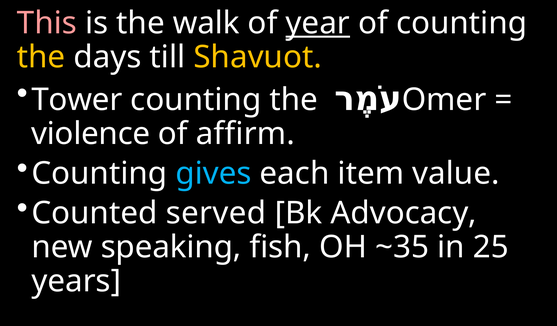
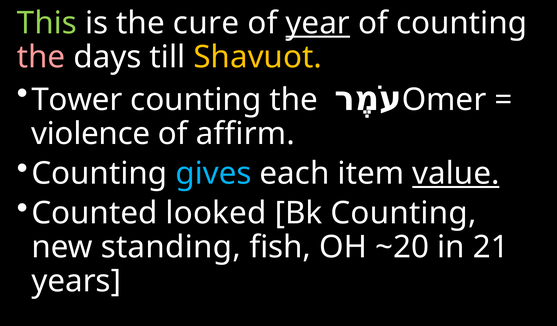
This colour: pink -> light green
walk: walk -> cure
the at (41, 57) colour: yellow -> pink
value underline: none -> present
served: served -> looked
Bk Advocacy: Advocacy -> Counting
speaking: speaking -> standing
~35: ~35 -> ~20
25: 25 -> 21
